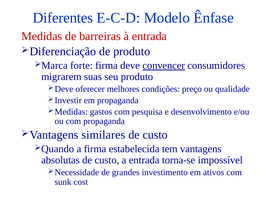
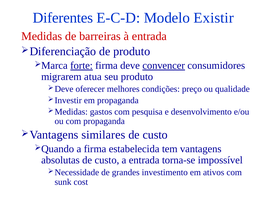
Ênfase: Ênfase -> Existir
forte underline: none -> present
suas: suas -> atua
